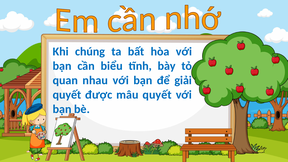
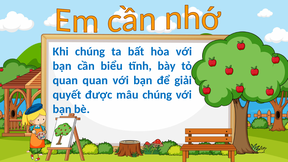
quan nhau: nhau -> quan
mâu quyết: quyết -> chúng
